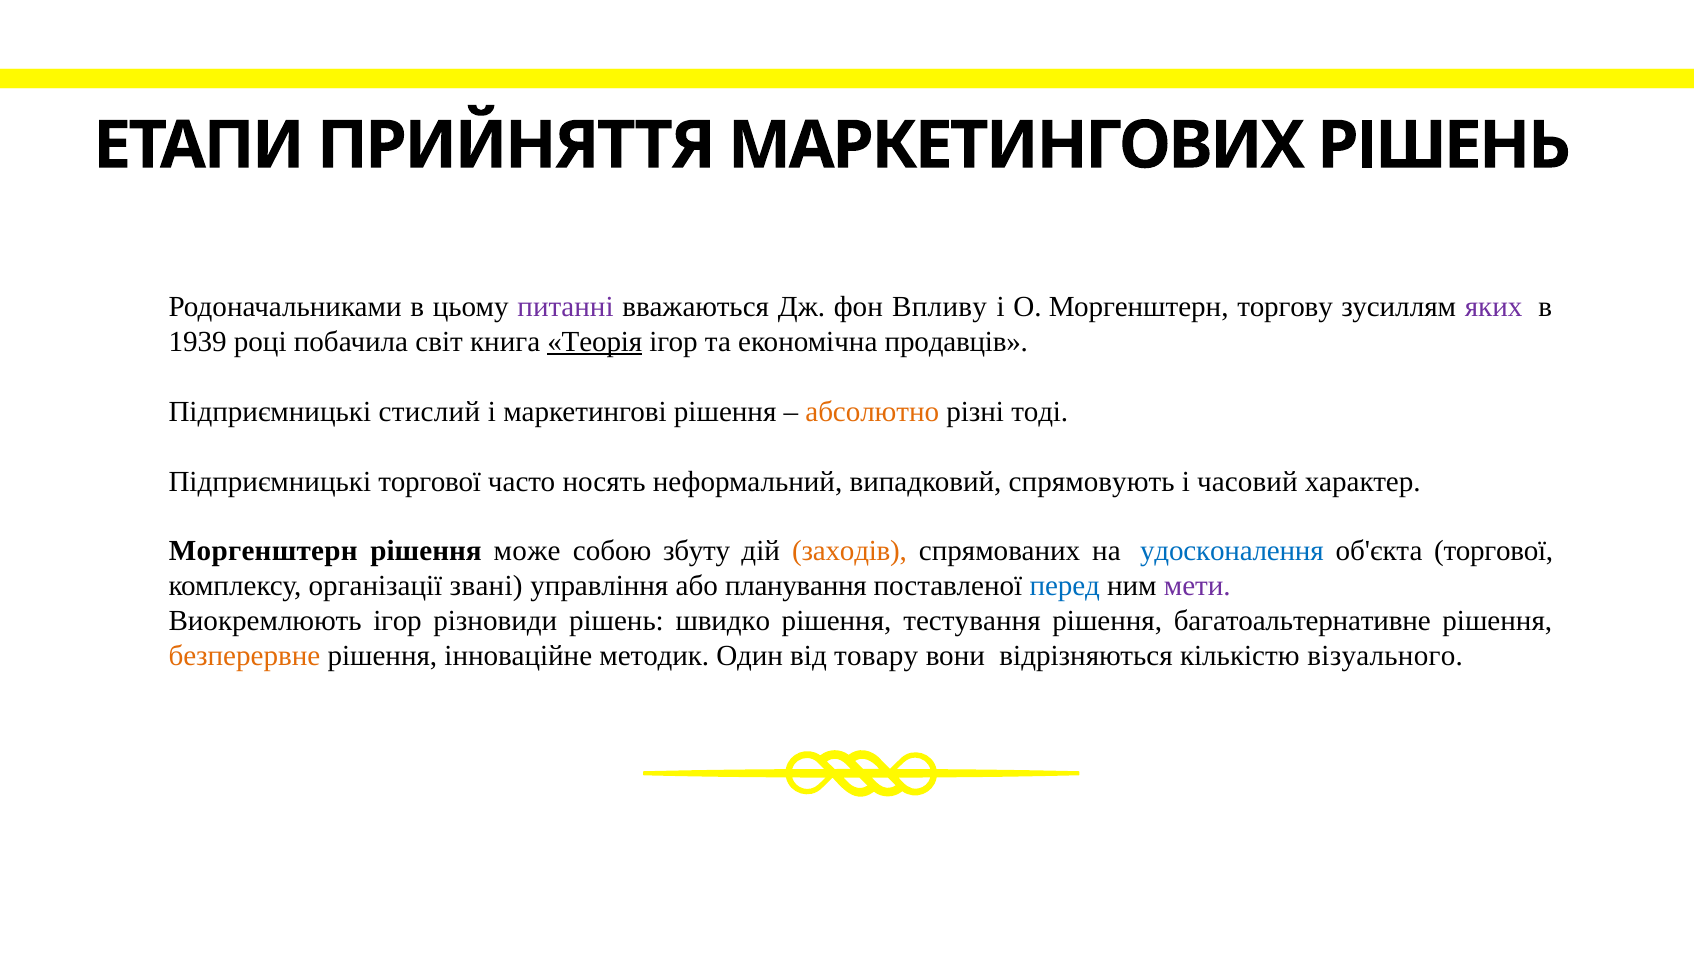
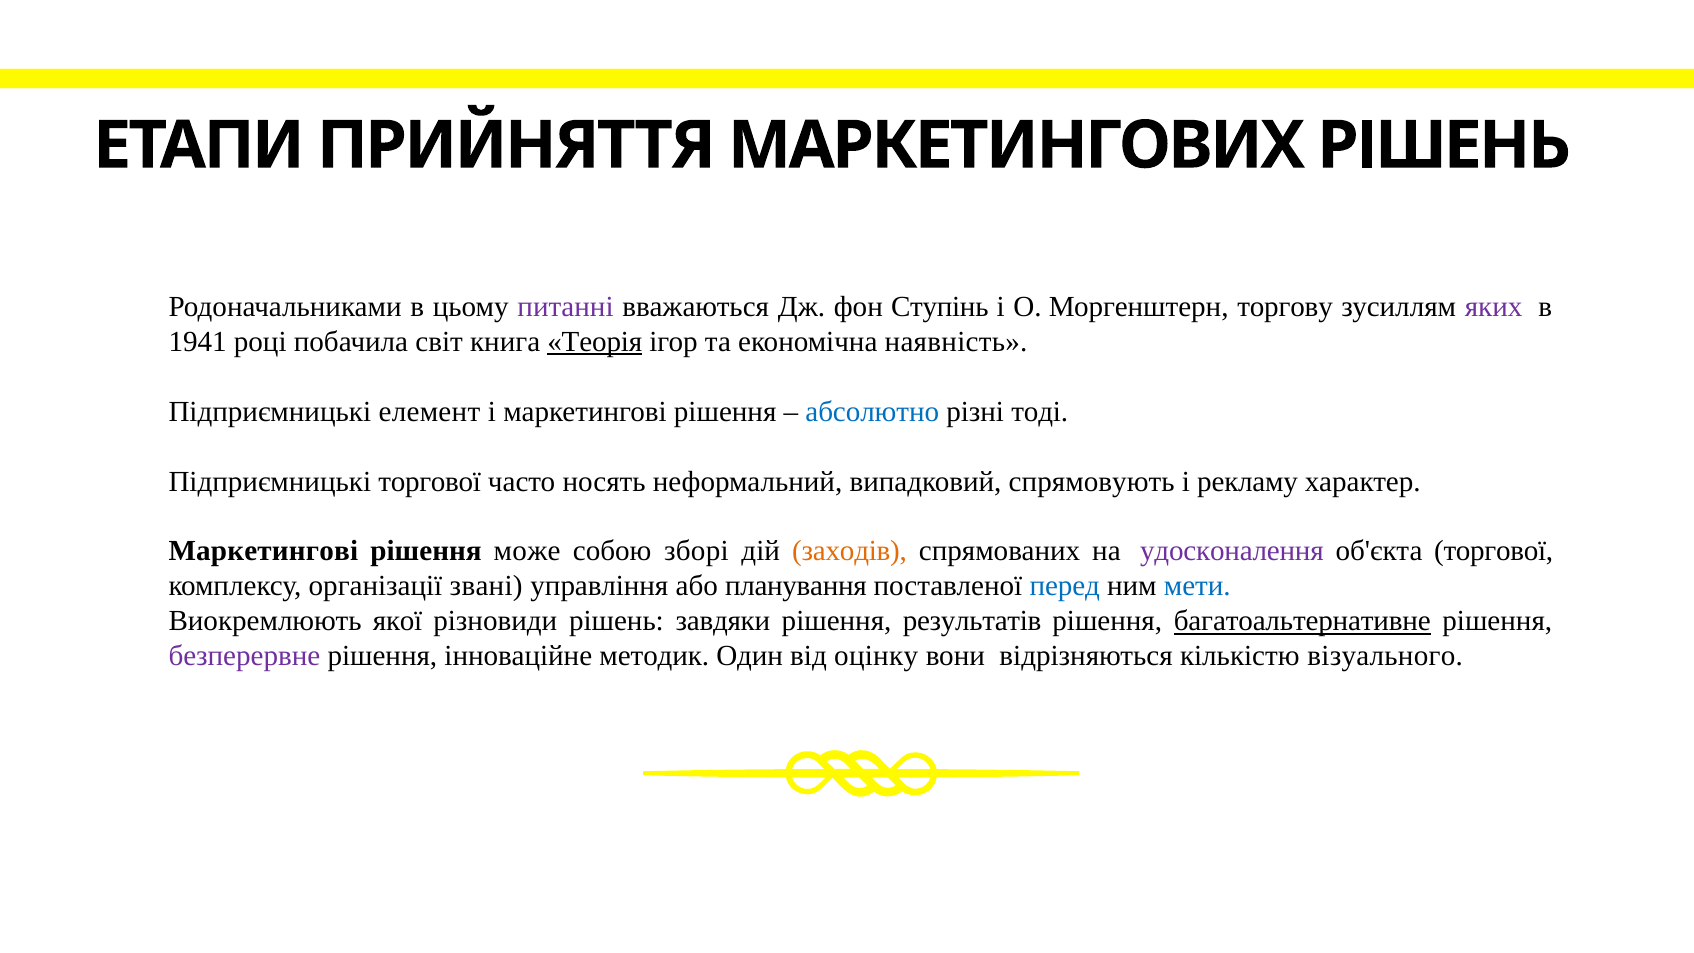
Впливу: Впливу -> Ступінь
1939: 1939 -> 1941
продавців: продавців -> наявність
стислий: стислий -> елемент
абсолютно colour: orange -> blue
часовий: часовий -> рекламу
Моргенштерн at (263, 551): Моргенштерн -> Маркетингові
збуту: збуту -> зборі
удосконалення colour: blue -> purple
мети colour: purple -> blue
Виокремлюють ігор: ігор -> якої
швидко: швидко -> завдяки
тестування: тестування -> результатів
багатоальтернативне underline: none -> present
безперервне colour: orange -> purple
товару: товару -> оцінку
